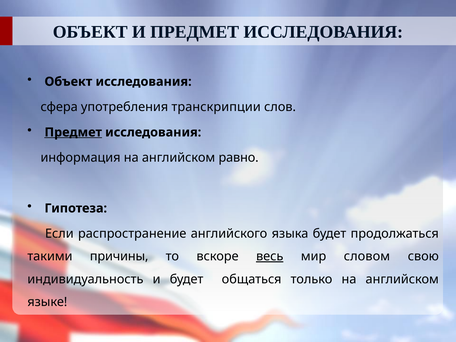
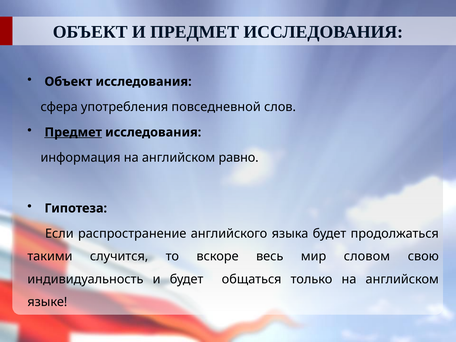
транскрипции: транскрипции -> повседневной
причины: причины -> случится
весь underline: present -> none
